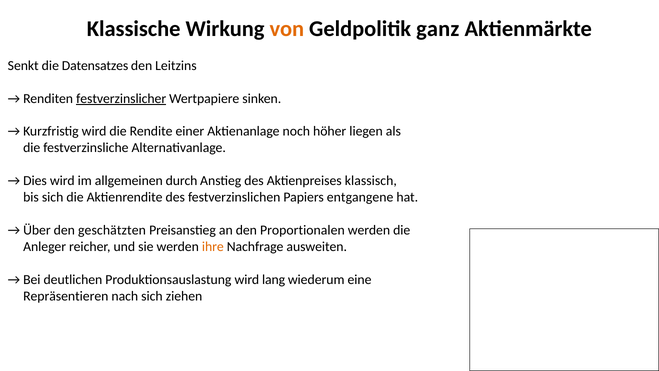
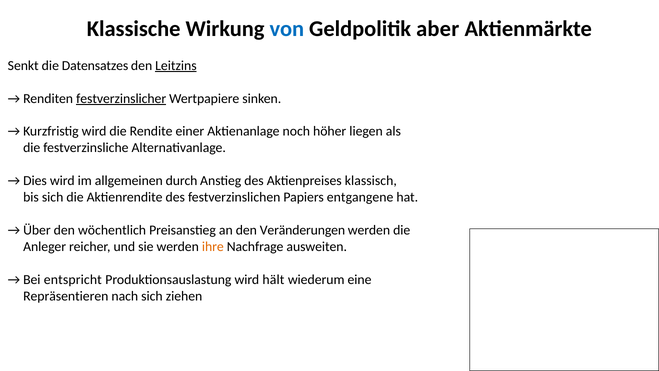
von colour: orange -> blue
ganz: ganz -> aber
Leitzins underline: none -> present
geschätzten: geschätzten -> wöchentlich
Proportionalen: Proportionalen -> Veränderungen
deutlichen: deutlichen -> entspricht
lang: lang -> hält
